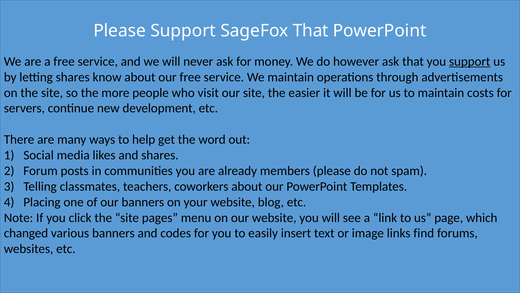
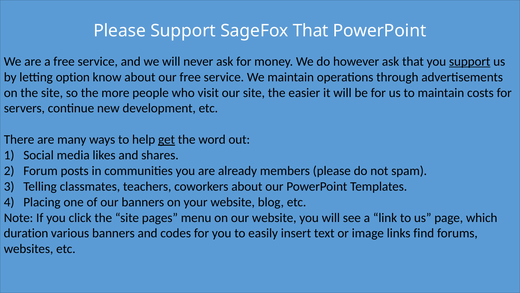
letting shares: shares -> option
get underline: none -> present
changed: changed -> duration
